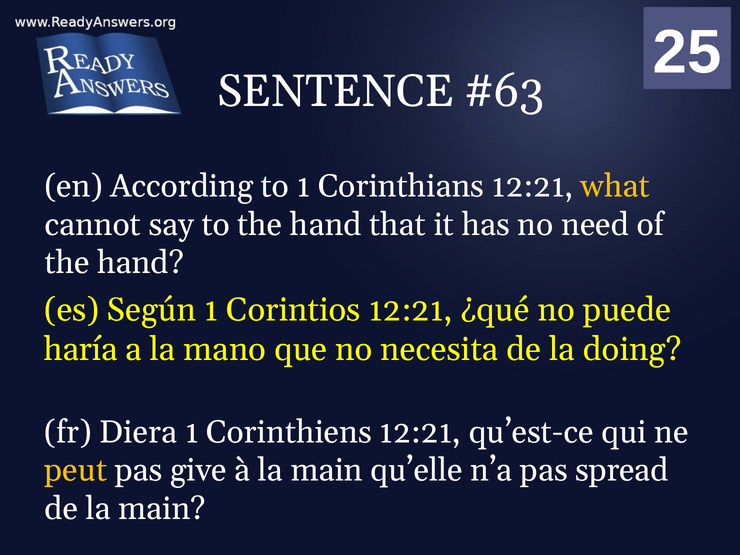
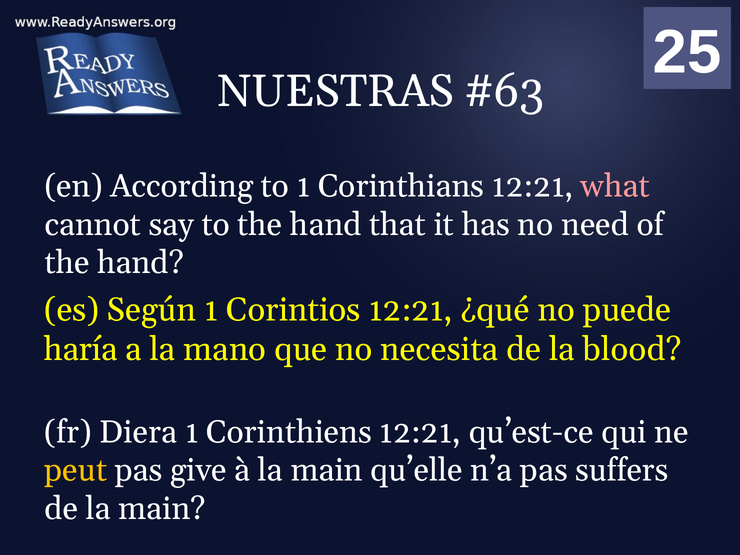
SENTENCE: SENTENCE -> NUESTRAS
what colour: yellow -> pink
doing: doing -> blood
spread: spread -> suffers
